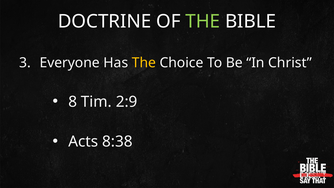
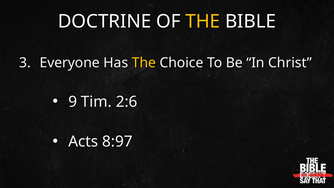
THE at (203, 21) colour: light green -> yellow
8: 8 -> 9
2:9: 2:9 -> 2:6
8:38: 8:38 -> 8:97
